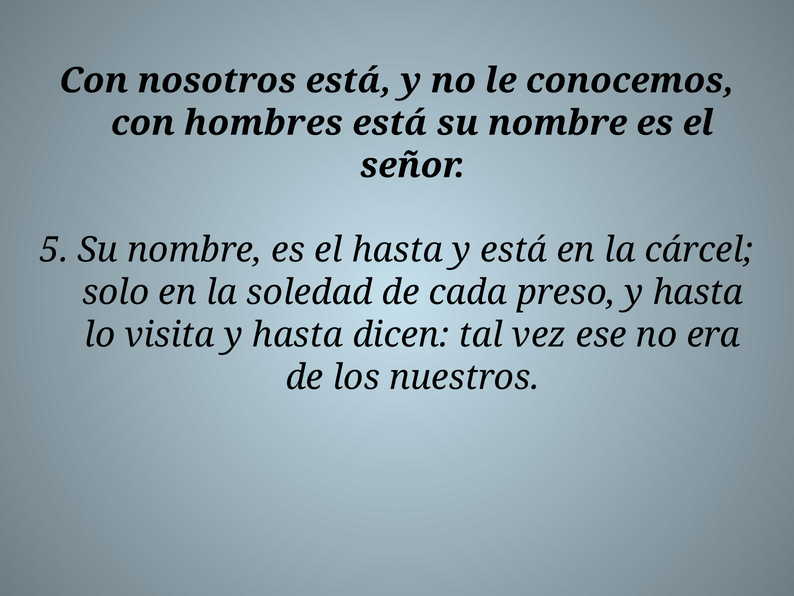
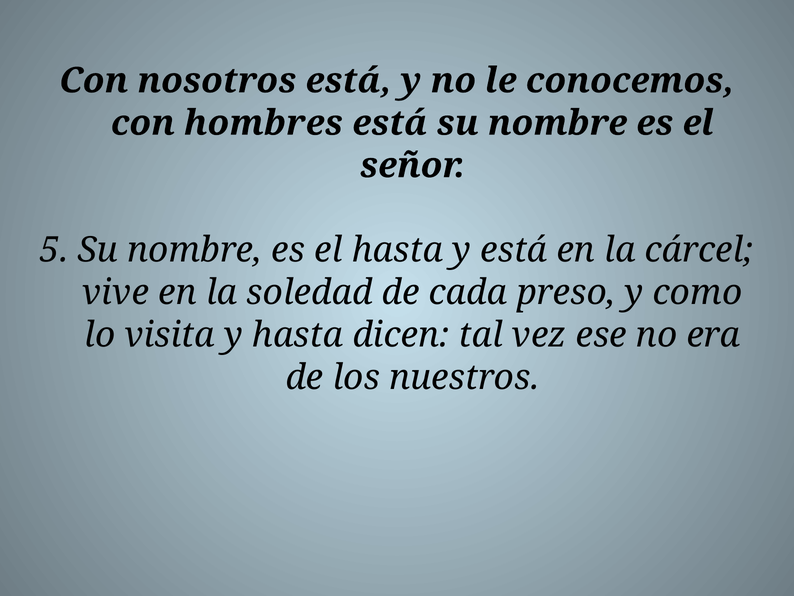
solo: solo -> vive
preso y hasta: hasta -> como
